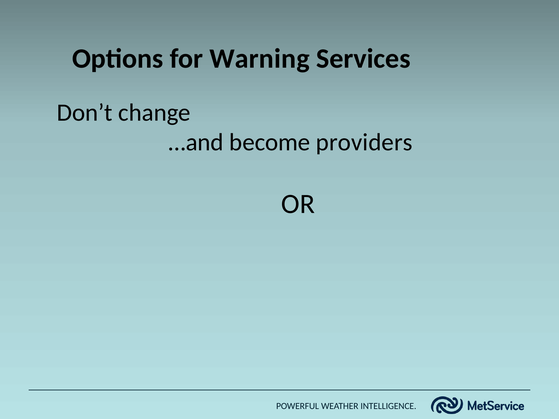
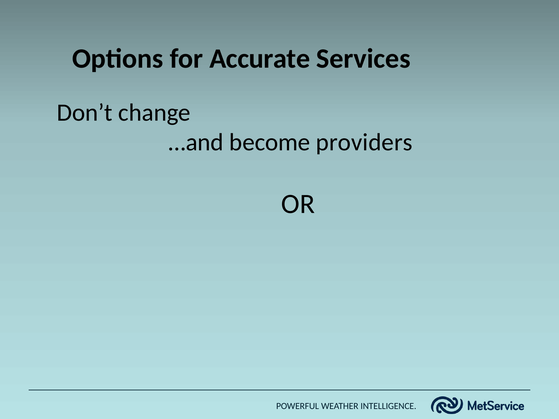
Warning: Warning -> Accurate
